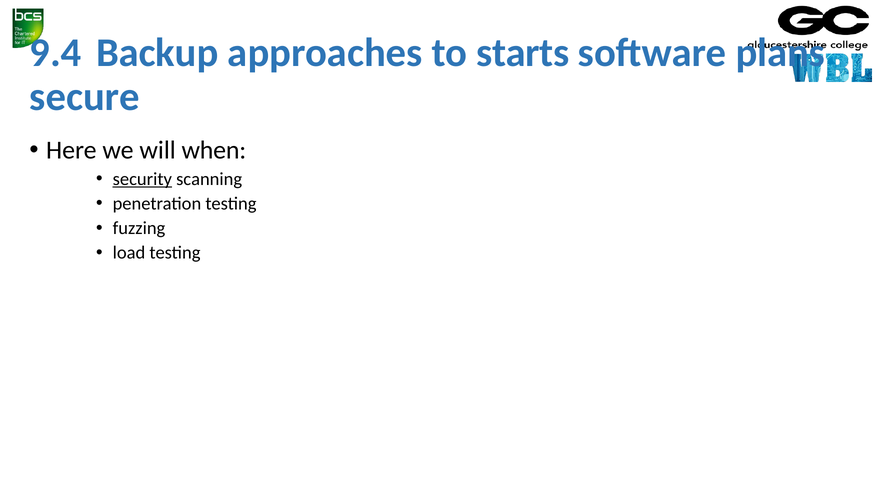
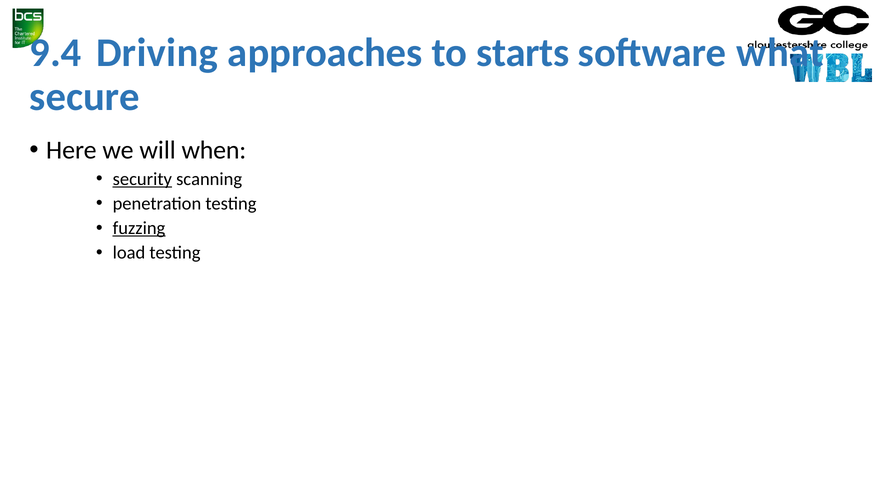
Backup: Backup -> Driving
plans: plans -> what
fuzzing underline: none -> present
